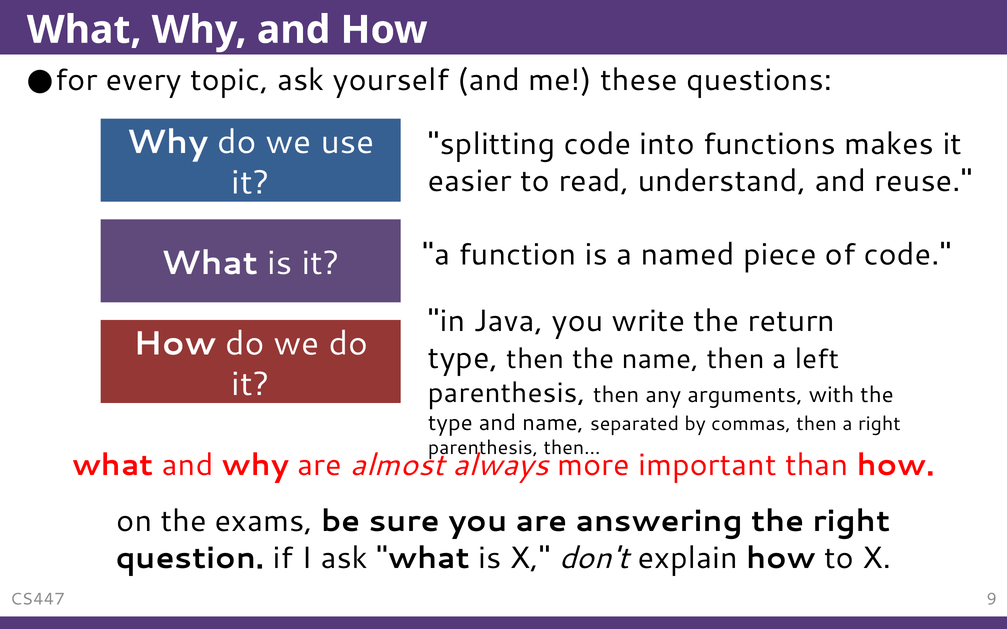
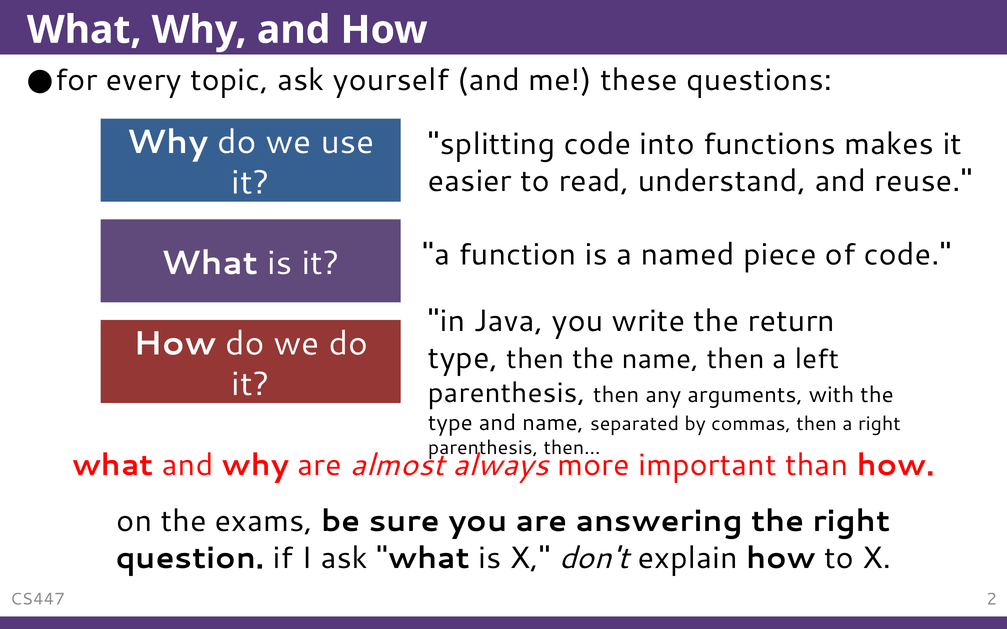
9: 9 -> 2
